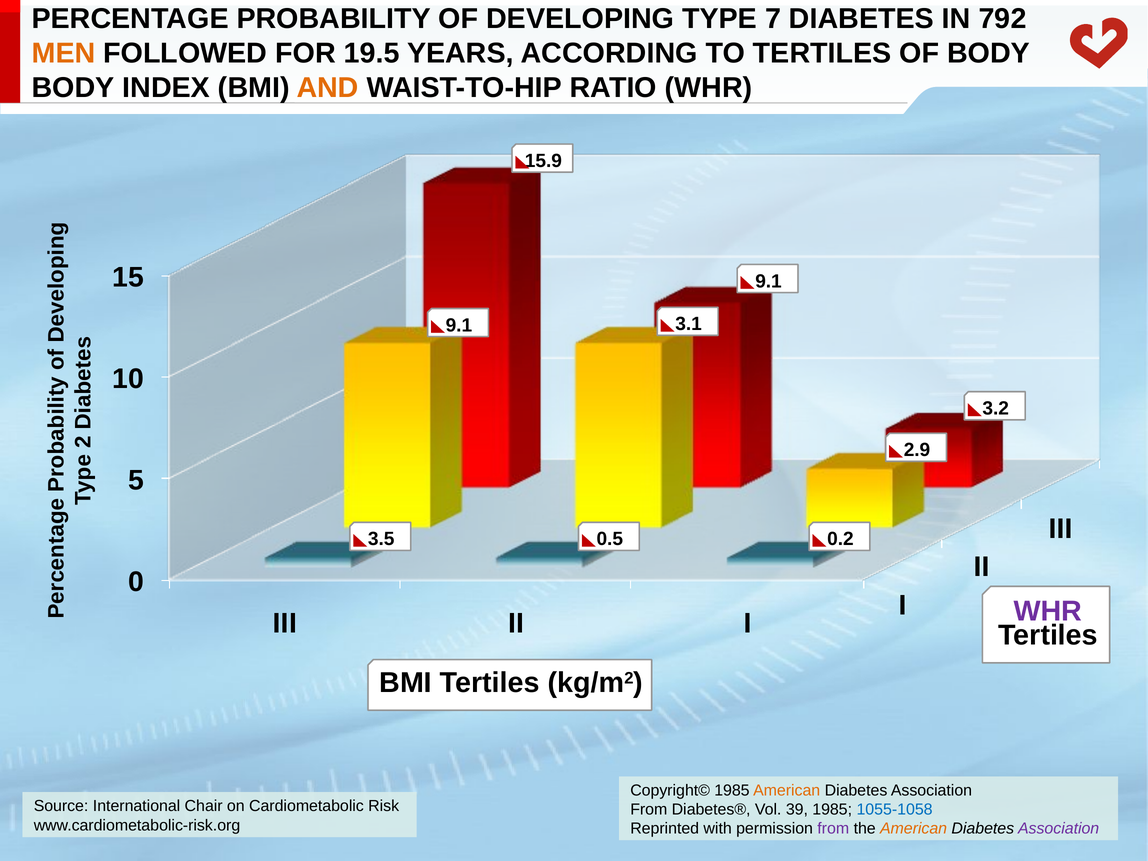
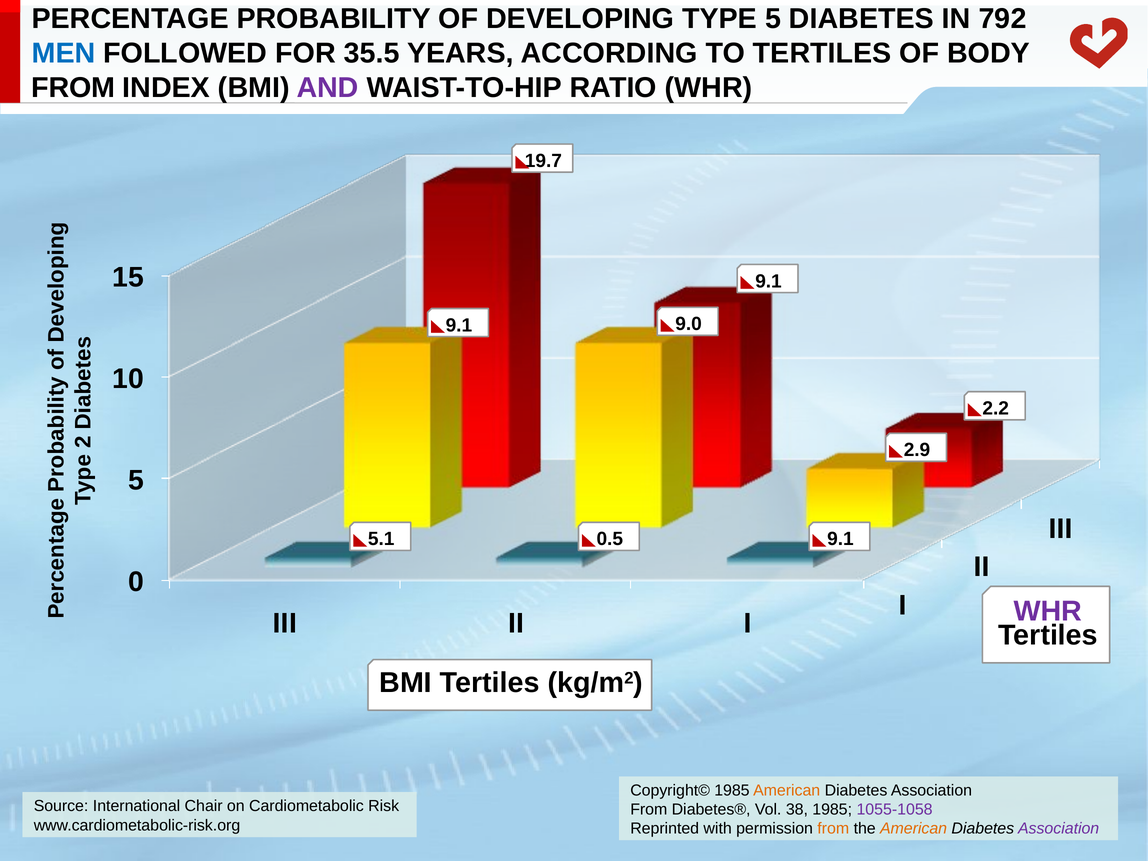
TYPE 7: 7 -> 5
MEN colour: orange -> blue
19.5: 19.5 -> 35.5
BODY at (73, 88): BODY -> FROM
AND colour: orange -> purple
15.9: 15.9 -> 19.7
3.1: 3.1 -> 9.0
3.2: 3.2 -> 2.2
3.5: 3.5 -> 5.1
0.5 0.2: 0.2 -> 9.1
39: 39 -> 38
1055-1058 colour: blue -> purple
from at (833, 829) colour: purple -> orange
